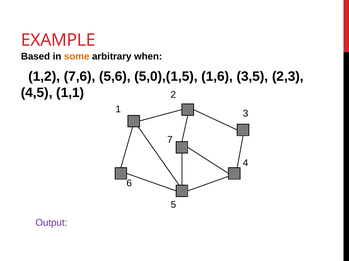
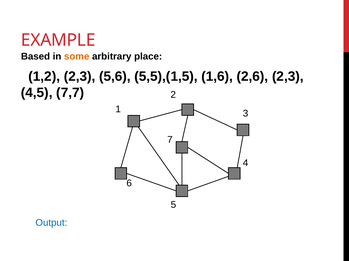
when: when -> place
1,2 7,6: 7,6 -> 2,3
5,0),(1,5: 5,0),(1,5 -> 5,5),(1,5
3,5: 3,5 -> 2,6
1,1: 1,1 -> 7,7
Output colour: purple -> blue
